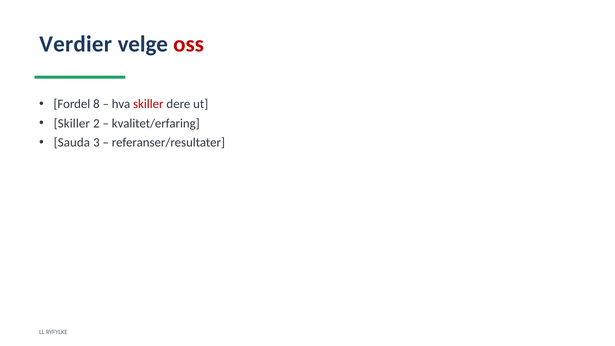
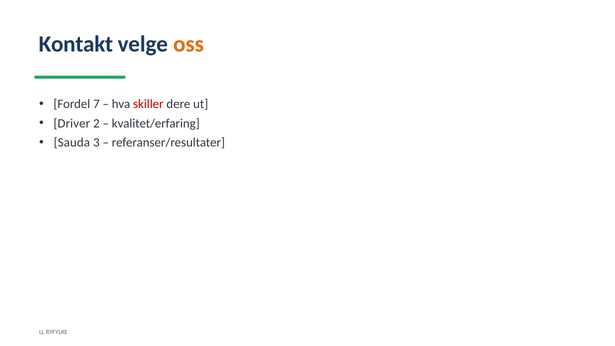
Verdier: Verdier -> Kontakt
oss colour: red -> orange
8: 8 -> 7
Skiller at (72, 123): Skiller -> Driver
